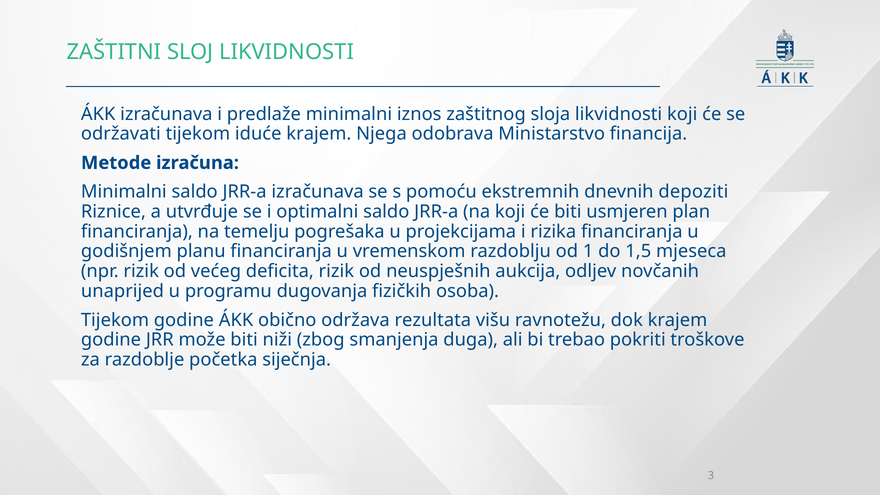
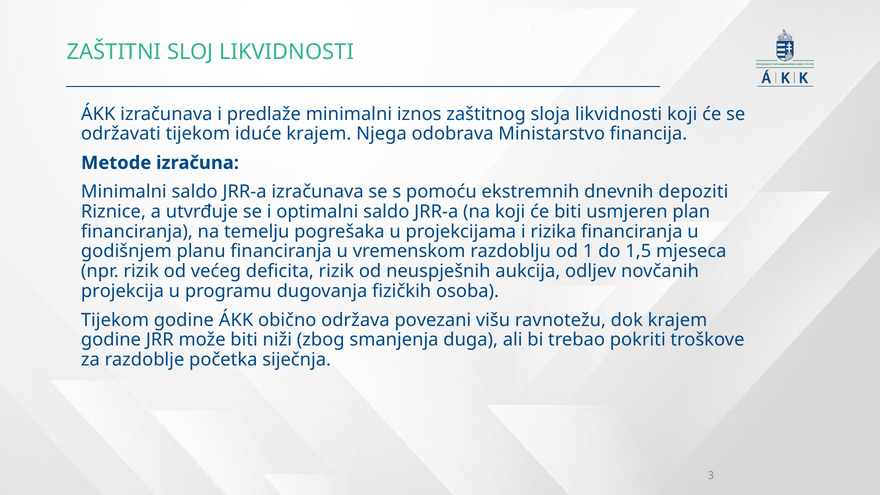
unaprijed: unaprijed -> projekcija
rezultata: rezultata -> povezani
